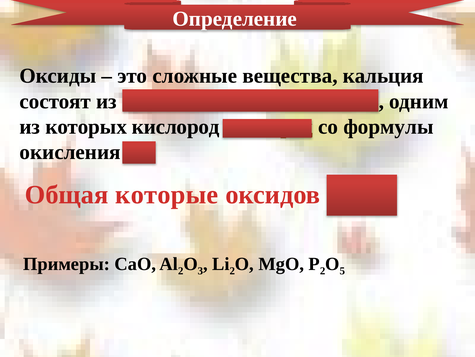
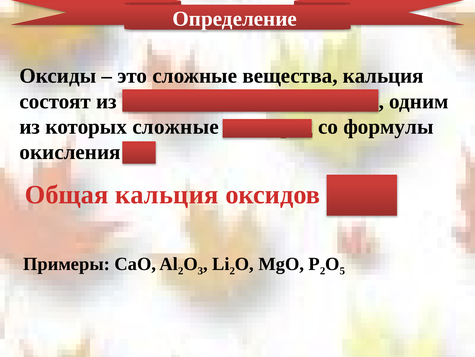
которых кислород: кислород -> сложные
Общая которые: которые -> кальция
